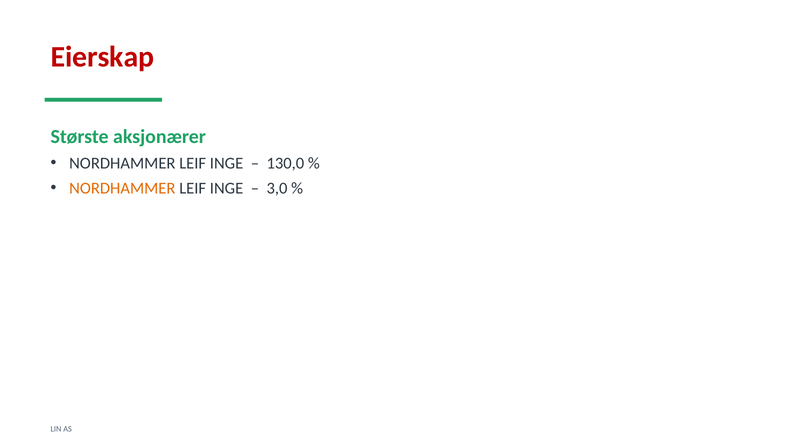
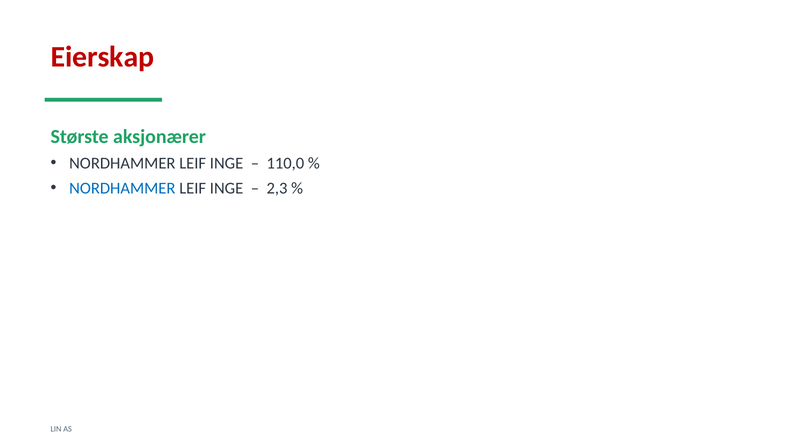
130,0: 130,0 -> 110,0
NORDHAMMER at (122, 188) colour: orange -> blue
3,0: 3,0 -> 2,3
